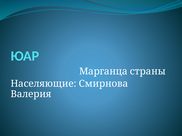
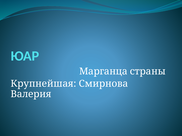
Населяющие: Населяющие -> Крупнейшая
